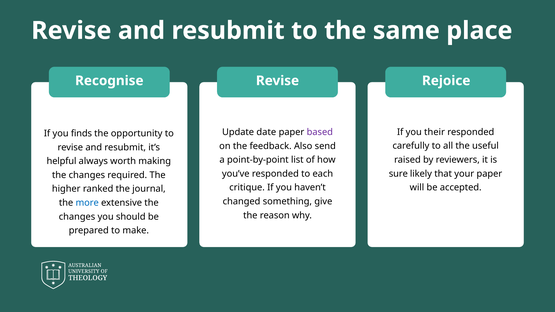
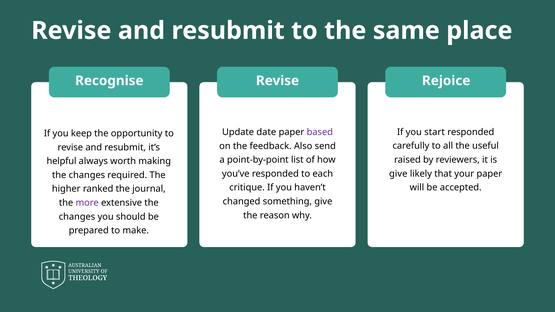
their: their -> start
finds: finds -> keep
sure at (398, 174): sure -> give
more colour: blue -> purple
